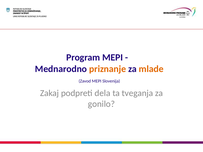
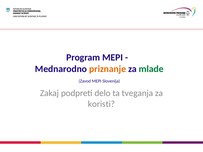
mlade colour: orange -> green
dela: dela -> delo
gonilo: gonilo -> koristi
